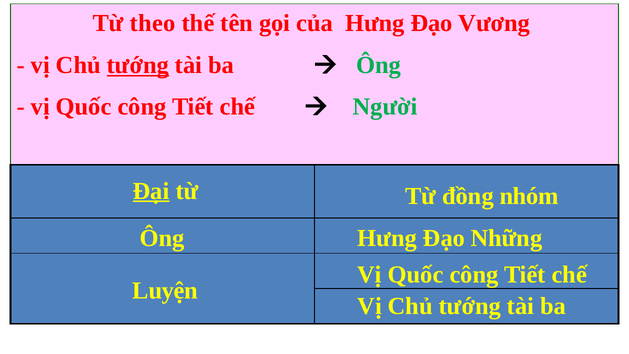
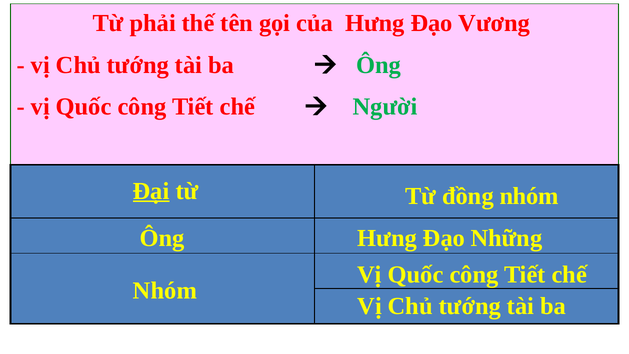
theo: theo -> phải
tướng at (138, 65) underline: present -> none
Luyện at (165, 290): Luyện -> Nhóm
